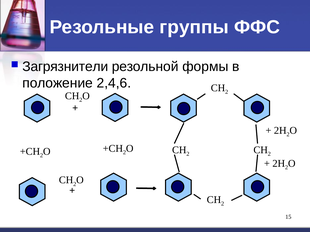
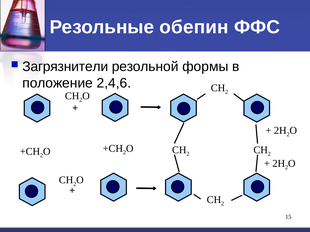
группы: группы -> обепин
